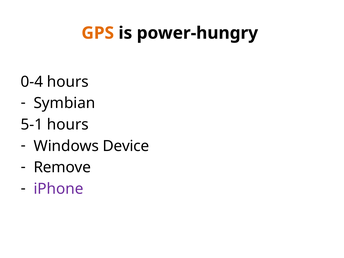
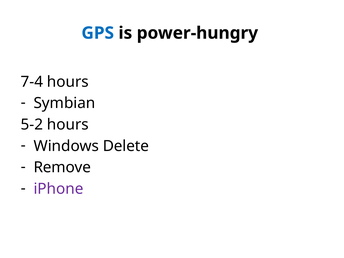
GPS colour: orange -> blue
0-4: 0-4 -> 7-4
5-1: 5-1 -> 5-2
Device: Device -> Delete
